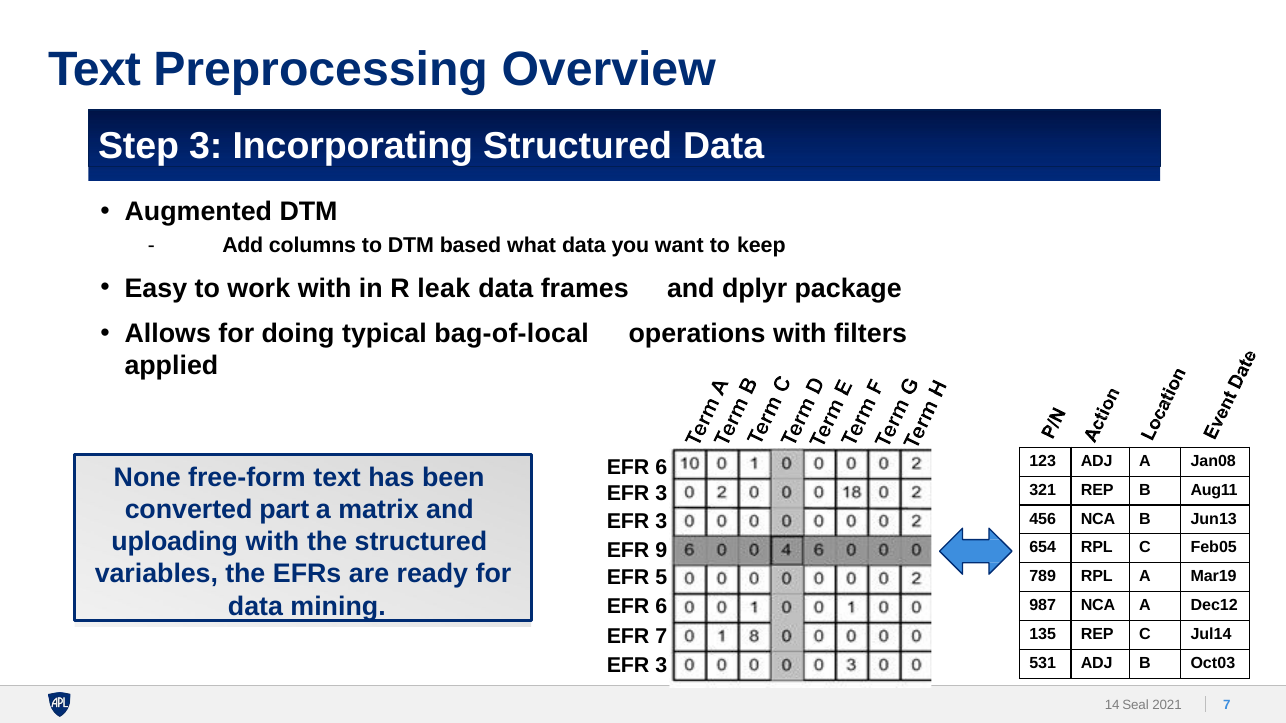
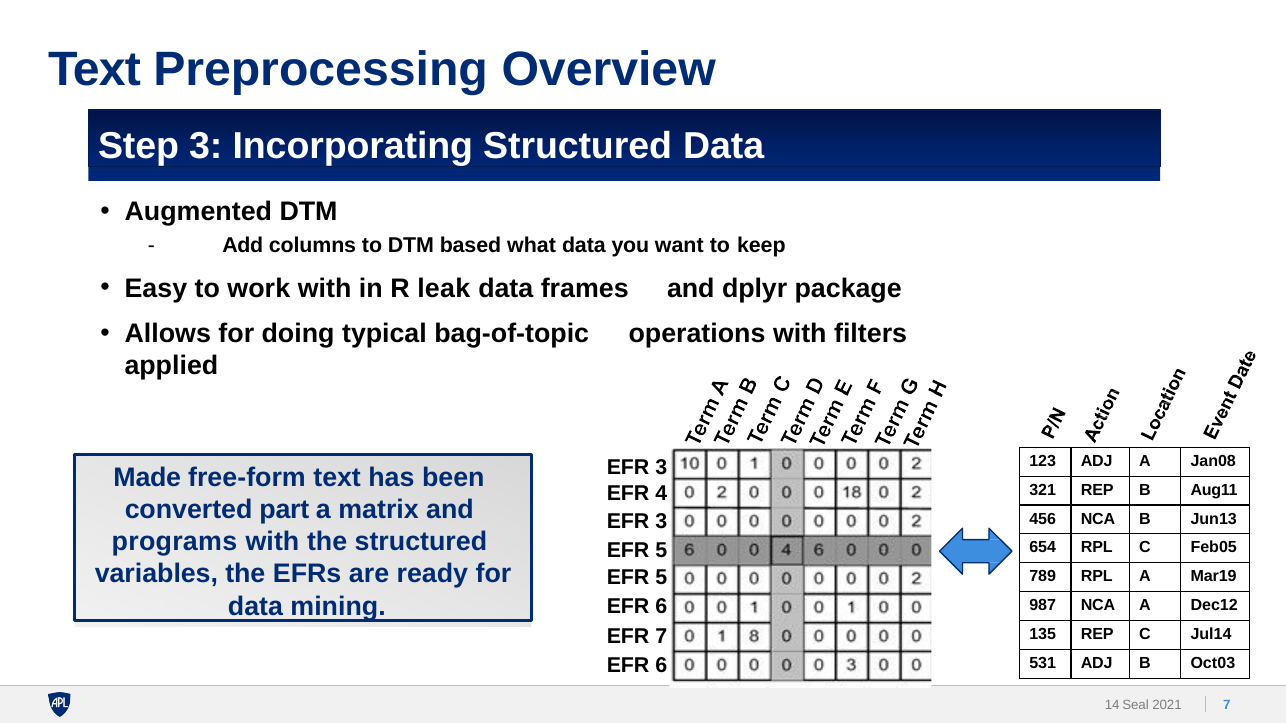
bag-of-local: bag-of-local -> bag-of-topic
6 at (661, 468): 6 -> 3
None: None -> Made
3 at (661, 494): 3 -> 4
uploading: uploading -> programs
9 at (661, 551): 9 -> 5
3 at (661, 666): 3 -> 6
